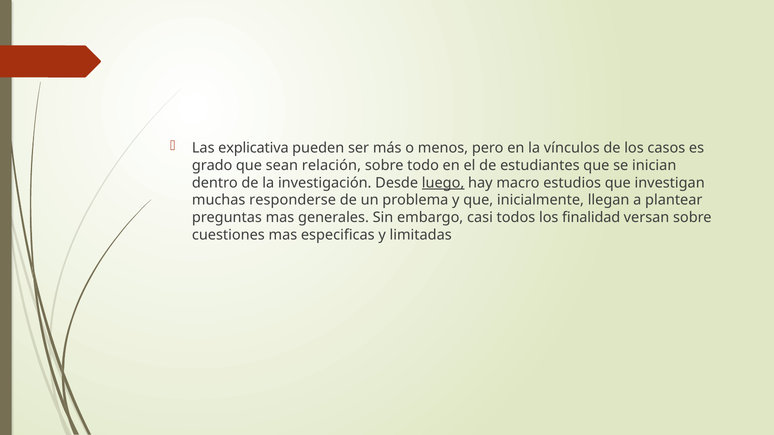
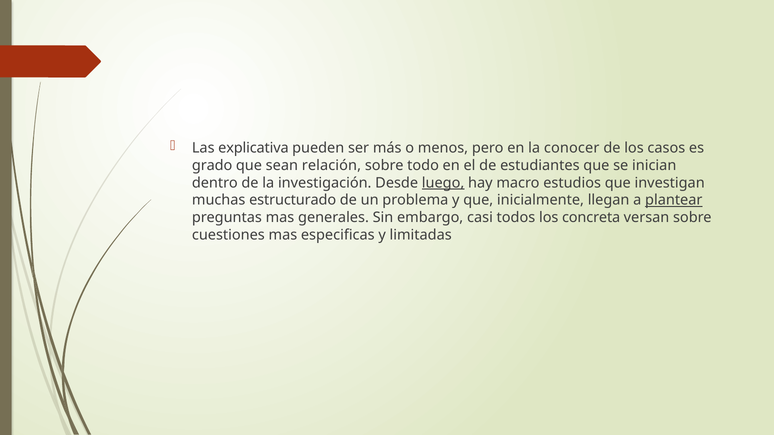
vínculos: vínculos -> conocer
responderse: responderse -> estructurado
plantear underline: none -> present
finalidad: finalidad -> concreta
